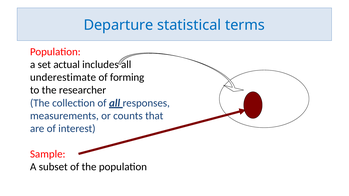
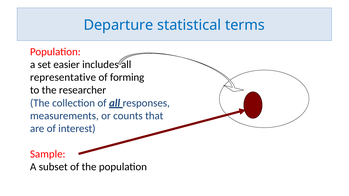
actual: actual -> easier
underestimate: underestimate -> representative
